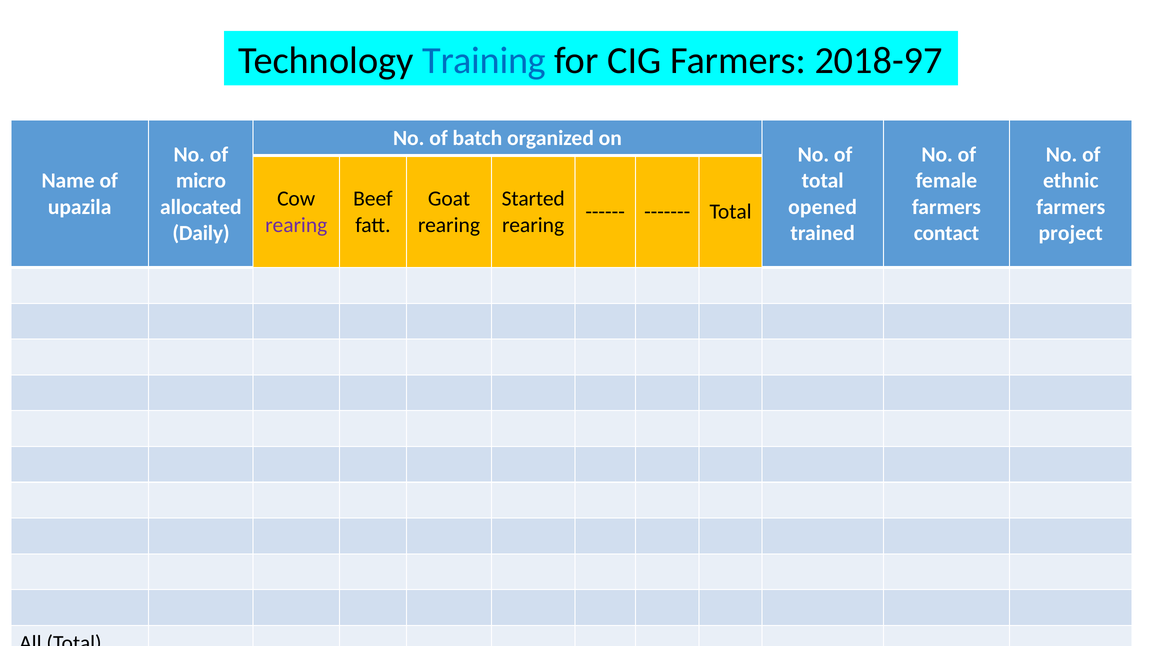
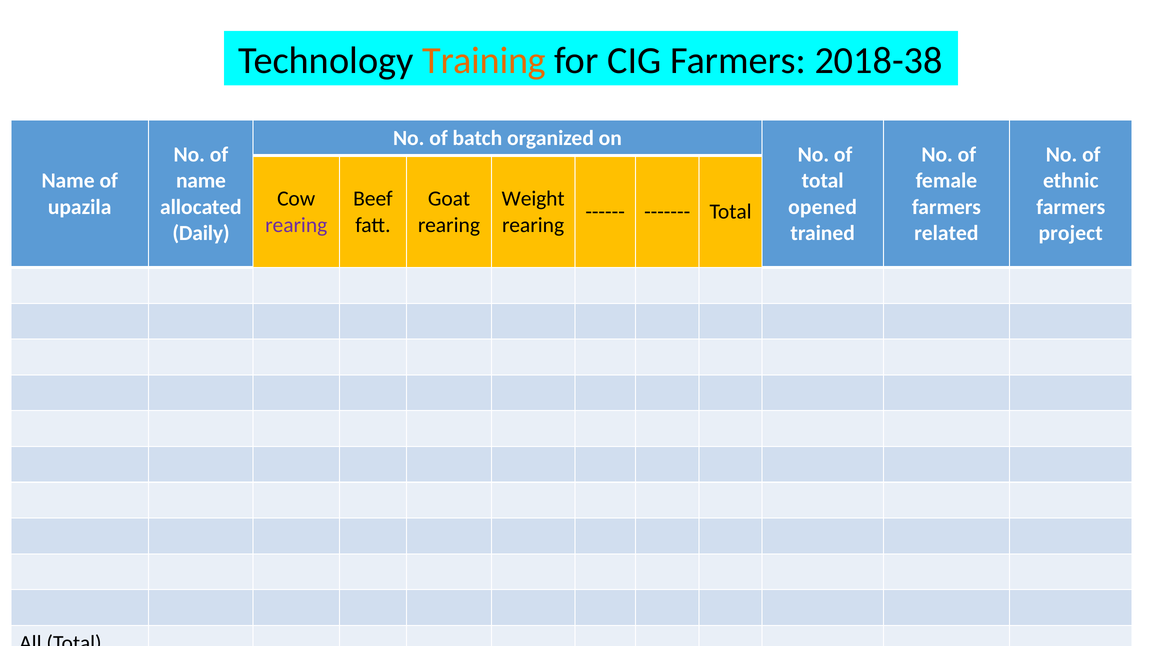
Training colour: blue -> orange
2018-97: 2018-97 -> 2018-38
micro at (201, 181): micro -> name
Started: Started -> Weight
contact: contact -> related
